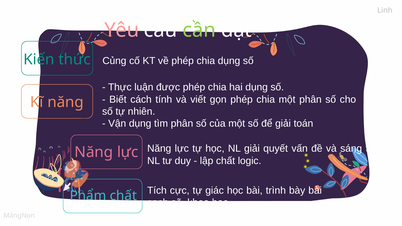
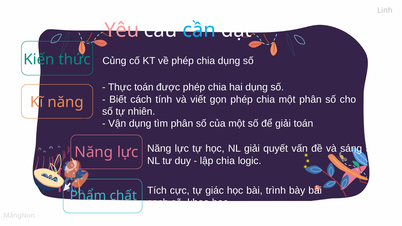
cần colour: light green -> light blue
Thực luận: luận -> toán
lập chất: chất -> chia
